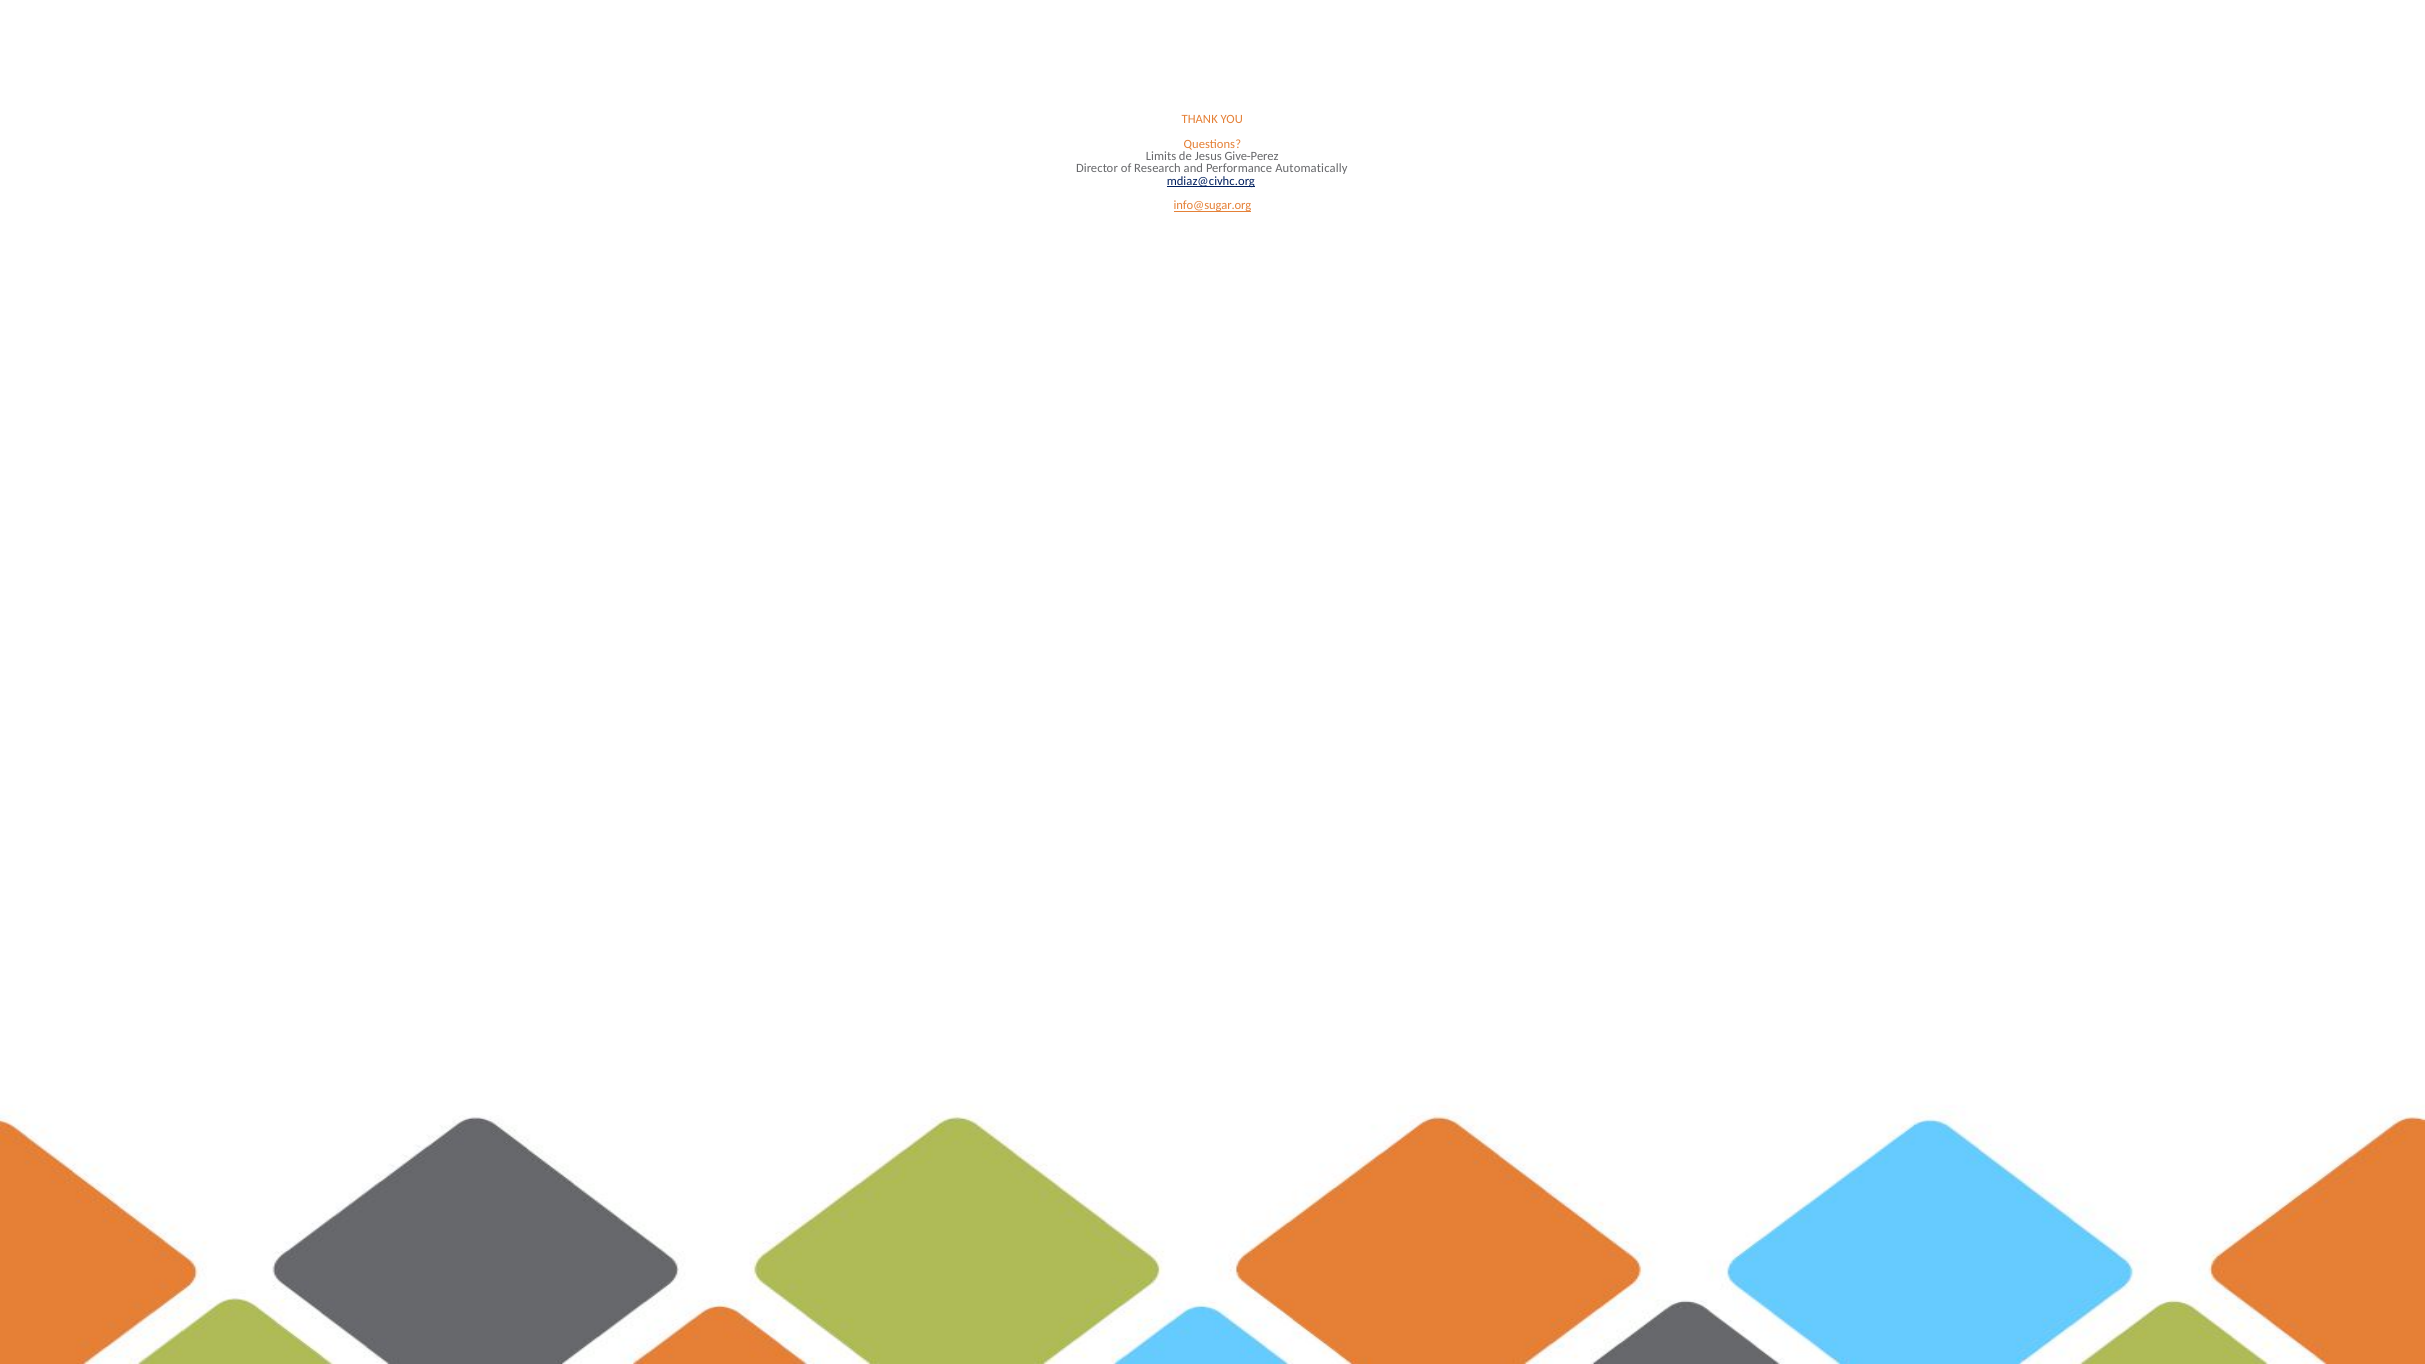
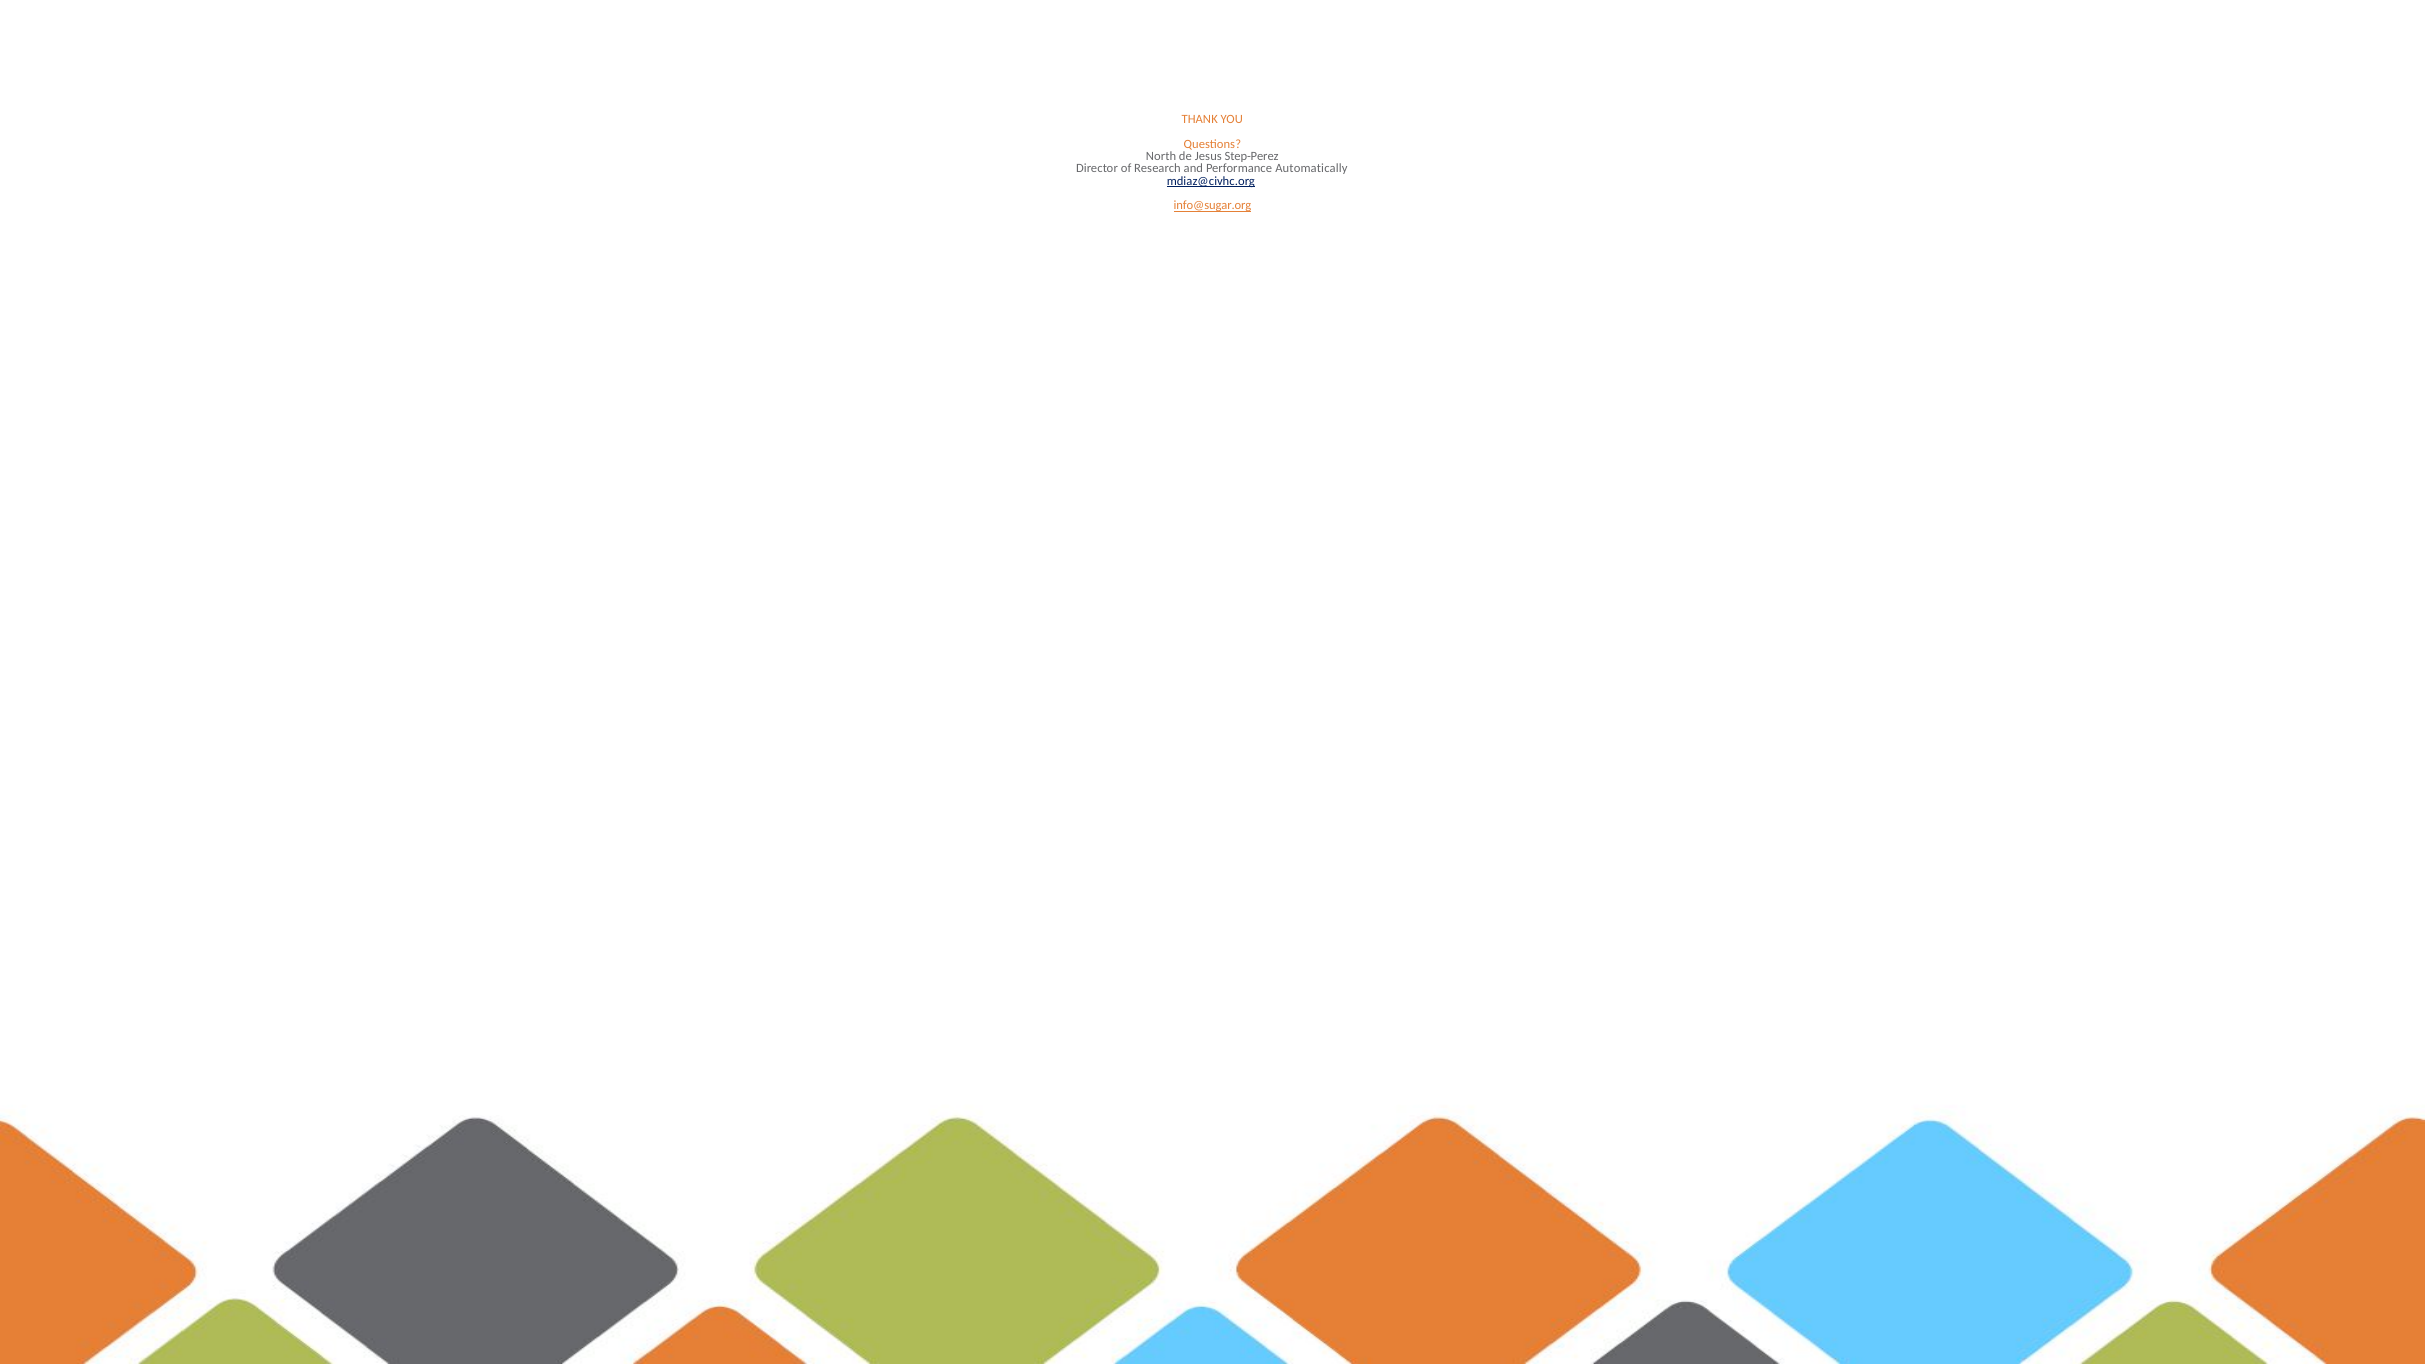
Limits: Limits -> North
Give-Perez: Give-Perez -> Step-Perez
